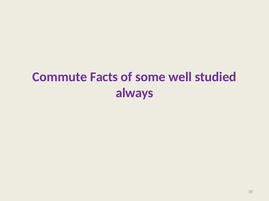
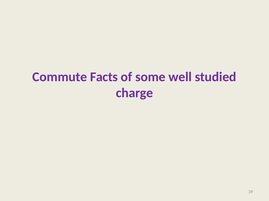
always: always -> charge
